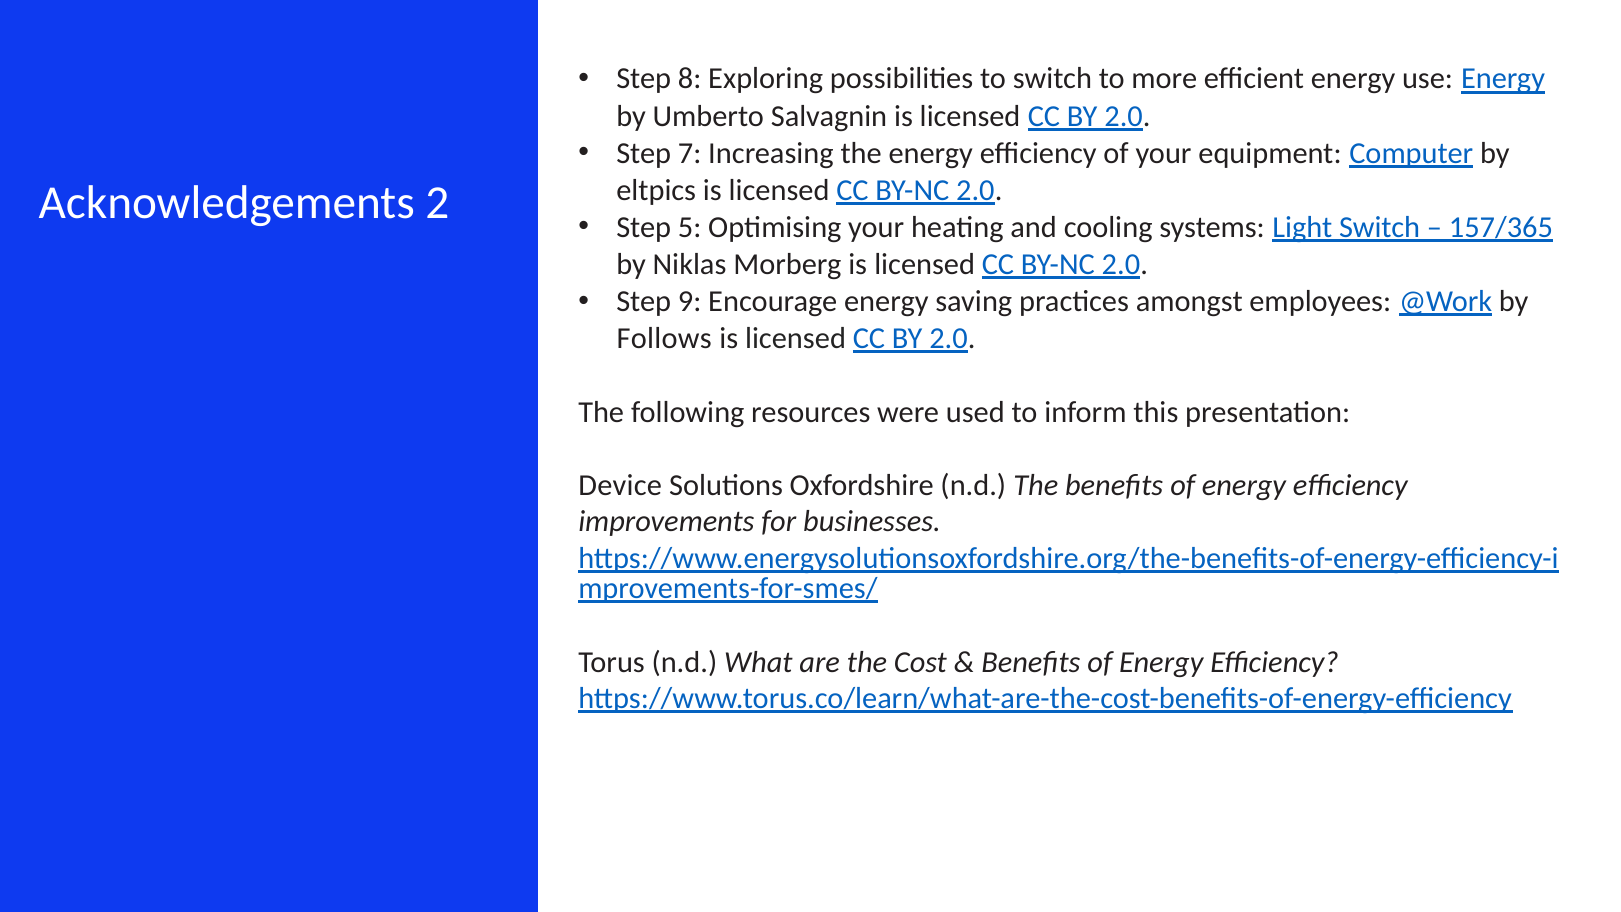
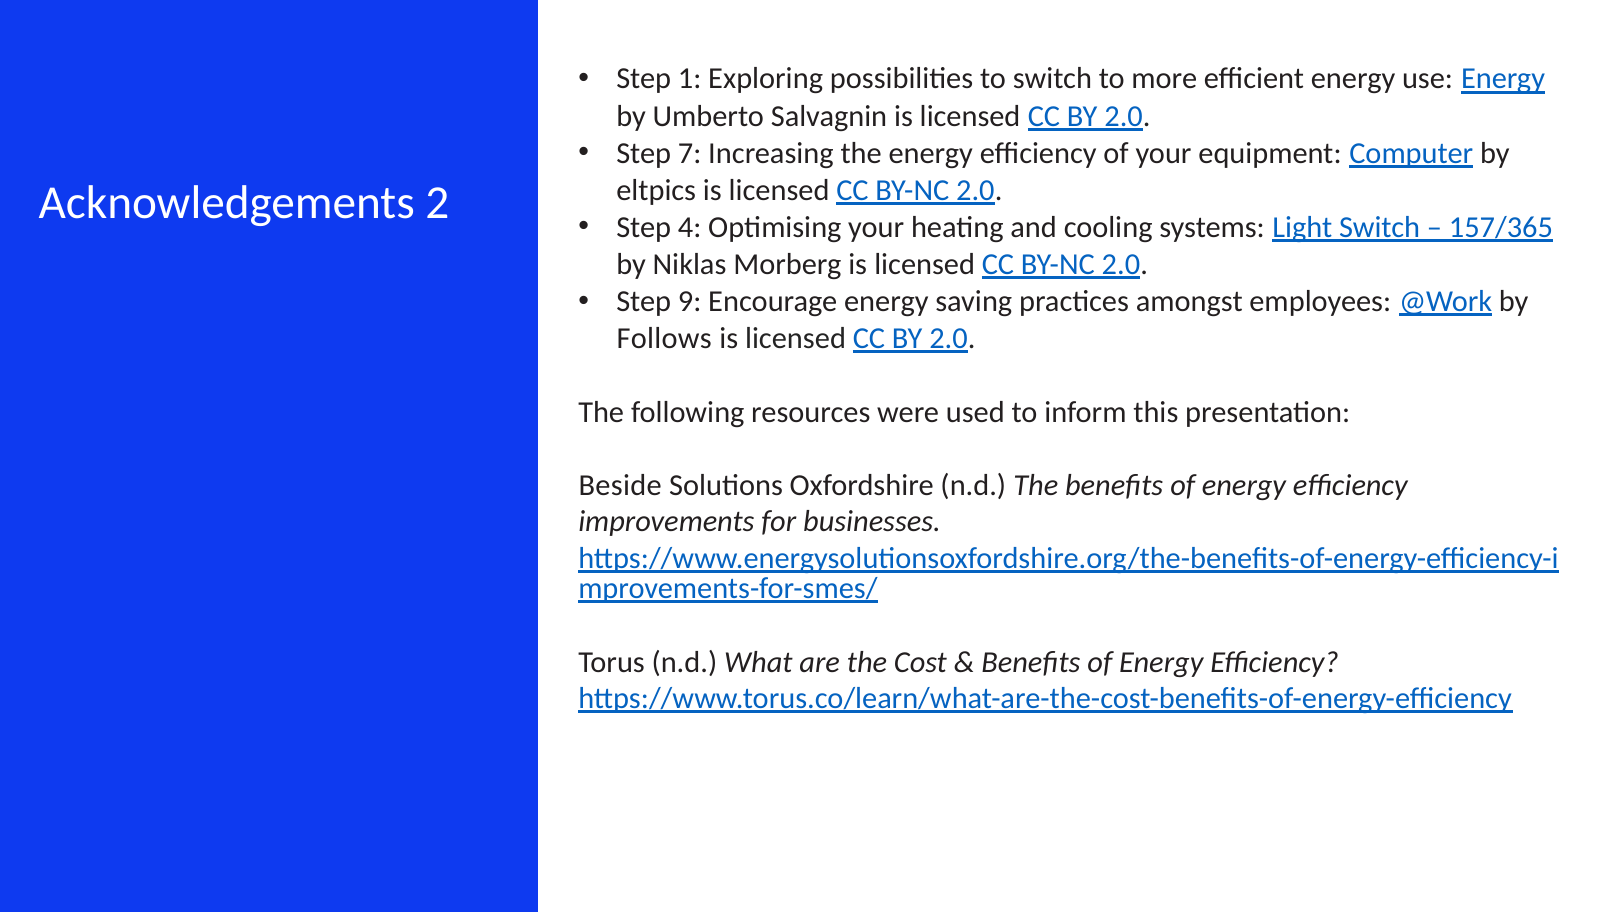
8: 8 -> 1
5: 5 -> 4
Device: Device -> Beside
